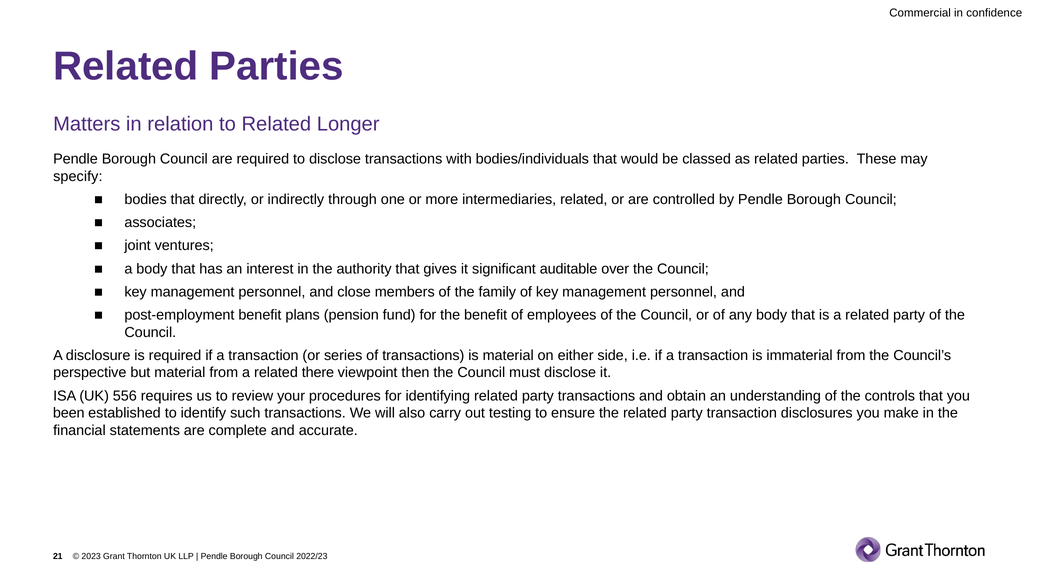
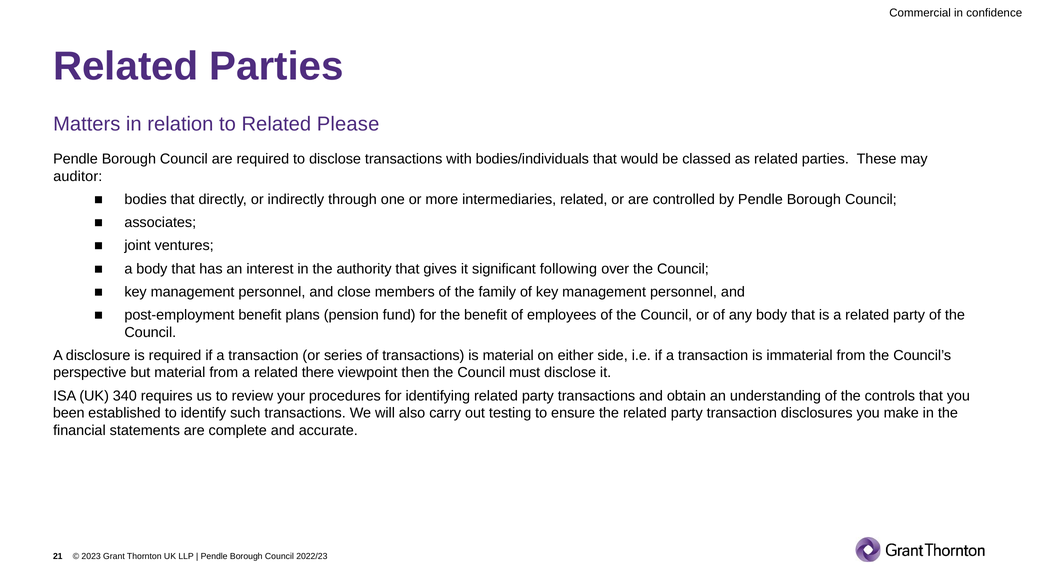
Longer: Longer -> Please
specify: specify -> auditor
auditable: auditable -> following
556: 556 -> 340
